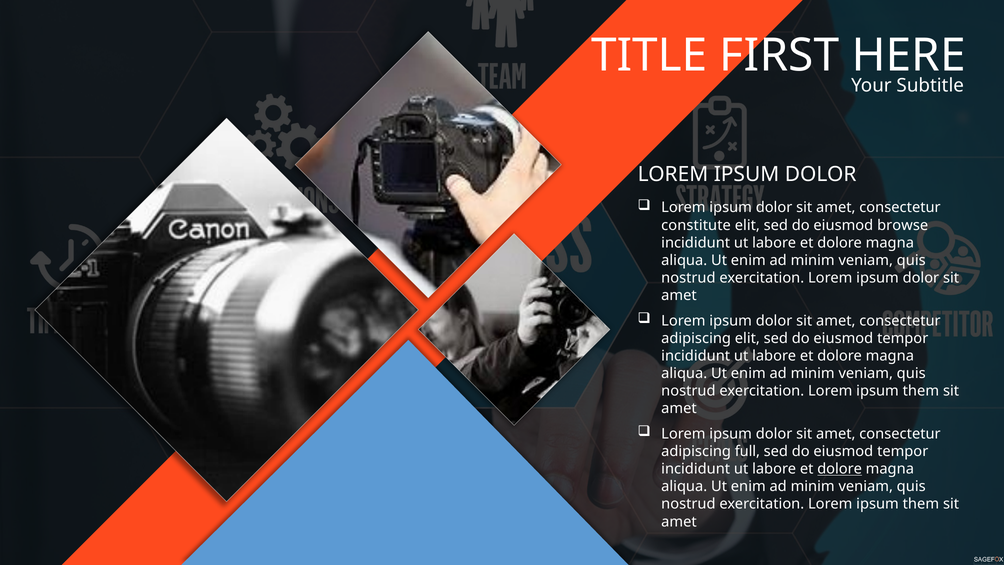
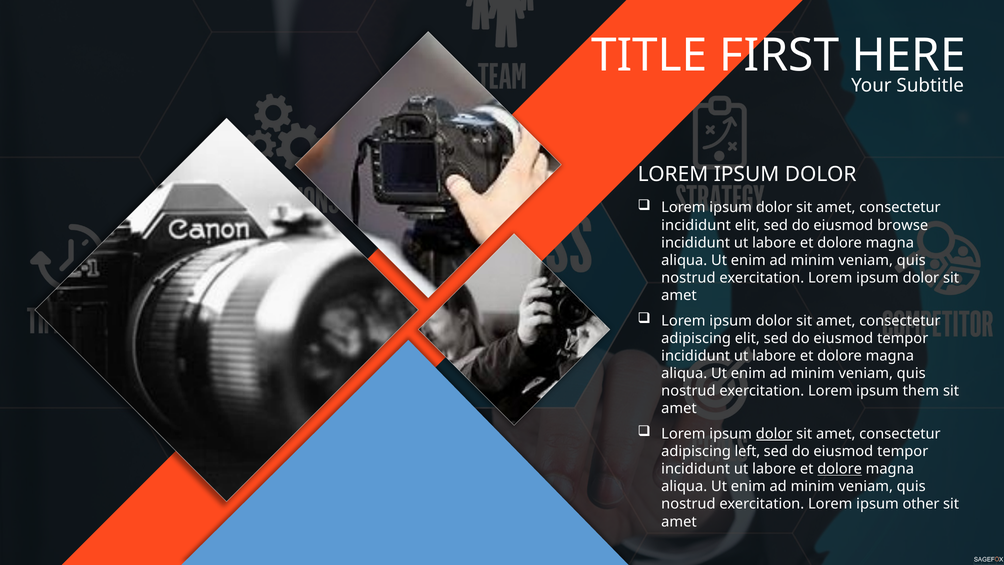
constitute at (696, 225): constitute -> incididunt
dolor at (774, 434) underline: none -> present
full: full -> left
them at (921, 504): them -> other
